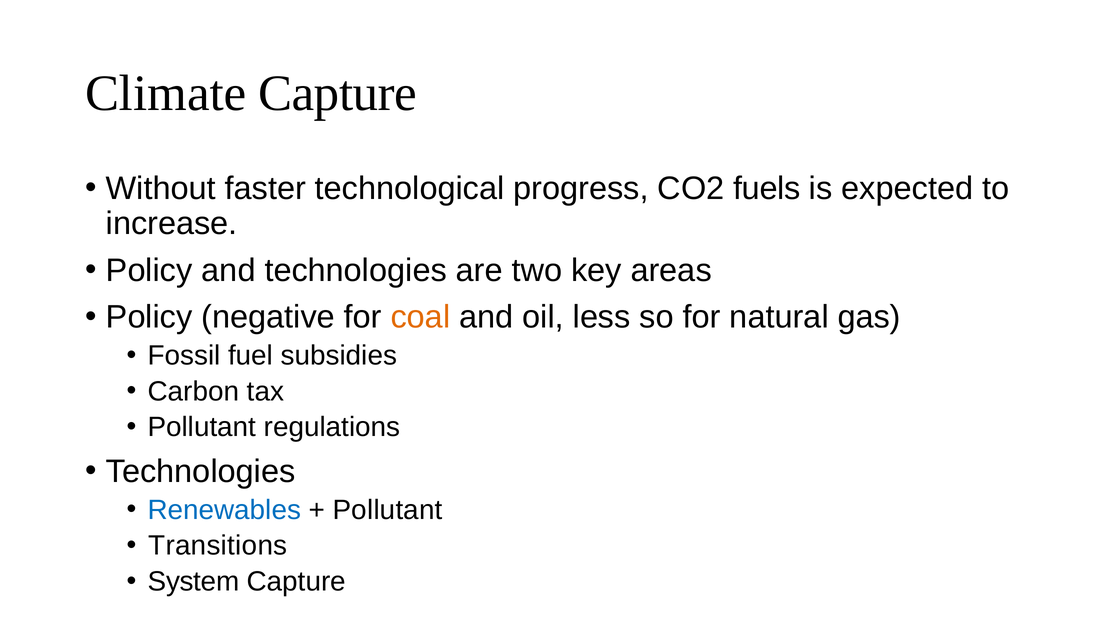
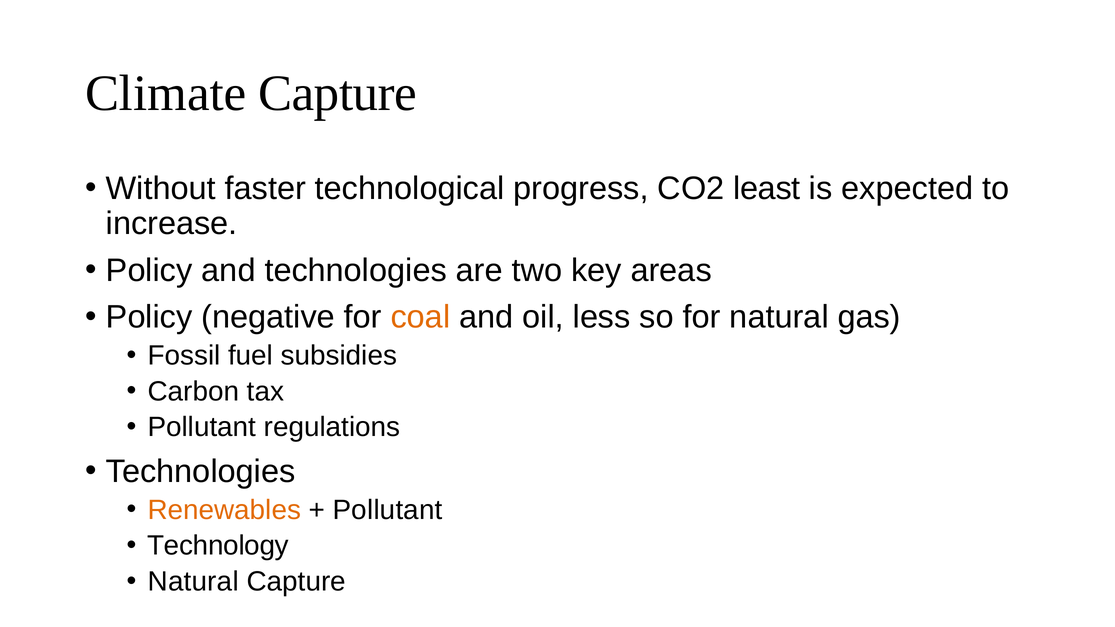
fuels: fuels -> least
Renewables colour: blue -> orange
Transitions: Transitions -> Technology
System at (194, 582): System -> Natural
